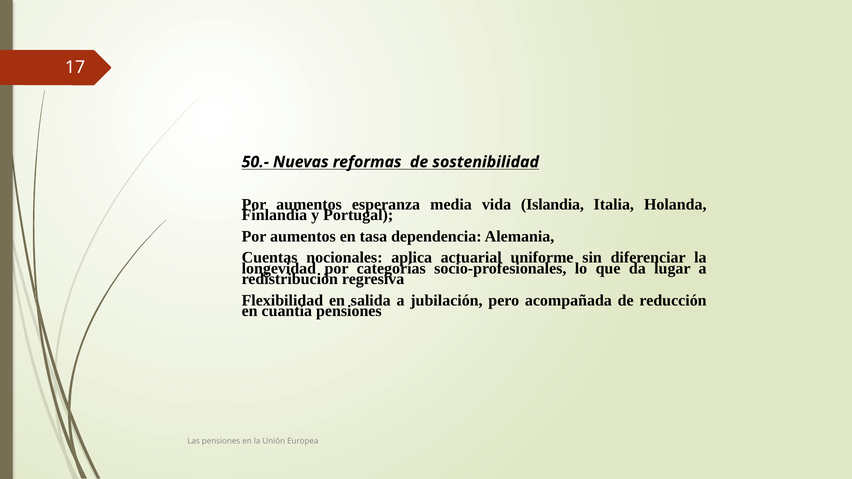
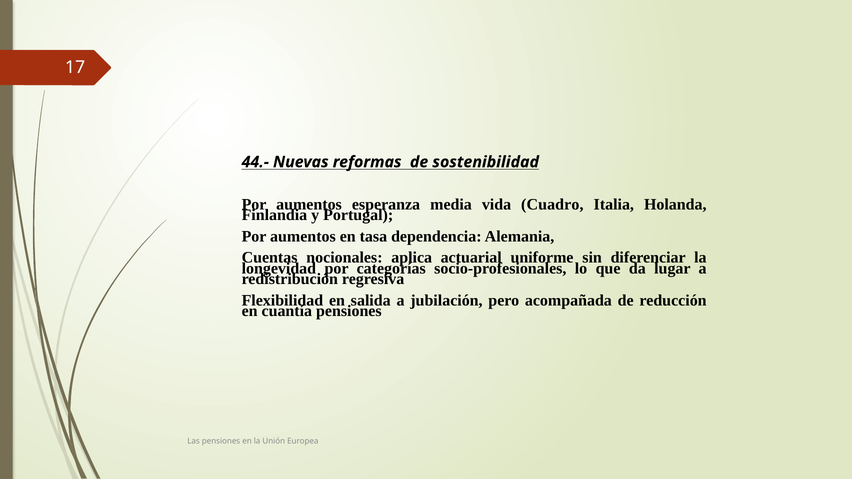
50.-: 50.- -> 44.-
Islandia: Islandia -> Cuadro
